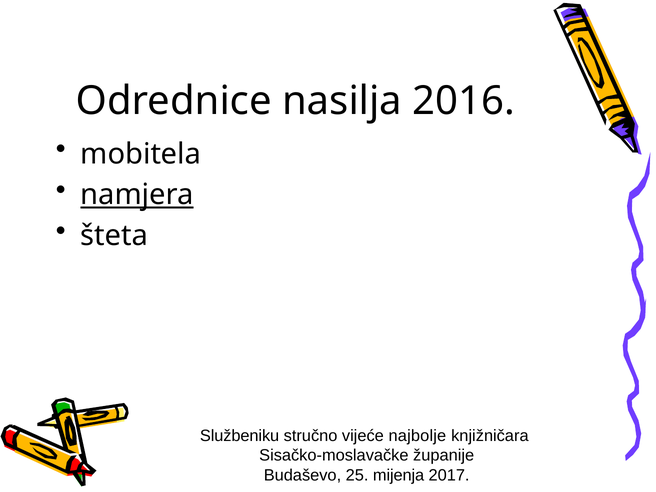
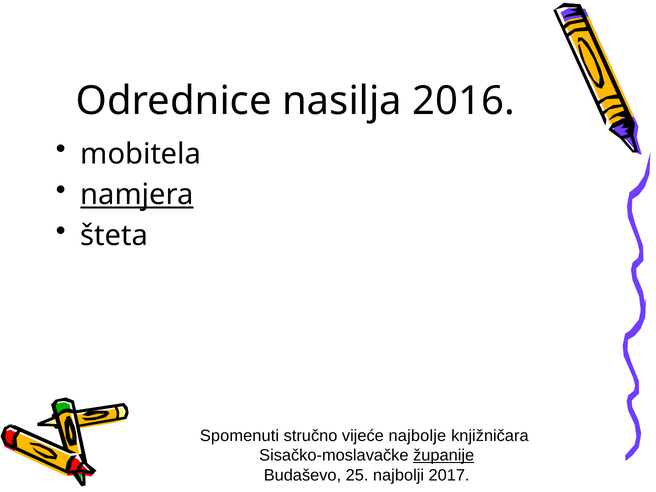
Službeniku: Službeniku -> Spomenuti
županije underline: none -> present
mijenja: mijenja -> najbolji
